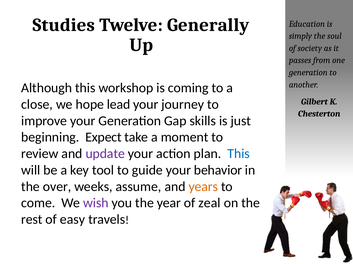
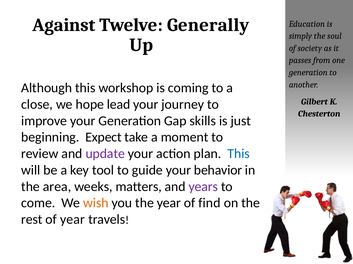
Studies: Studies -> Against
over: over -> area
assume: assume -> matters
years colour: orange -> purple
wish colour: purple -> orange
zeal: zeal -> find
of easy: easy -> year
